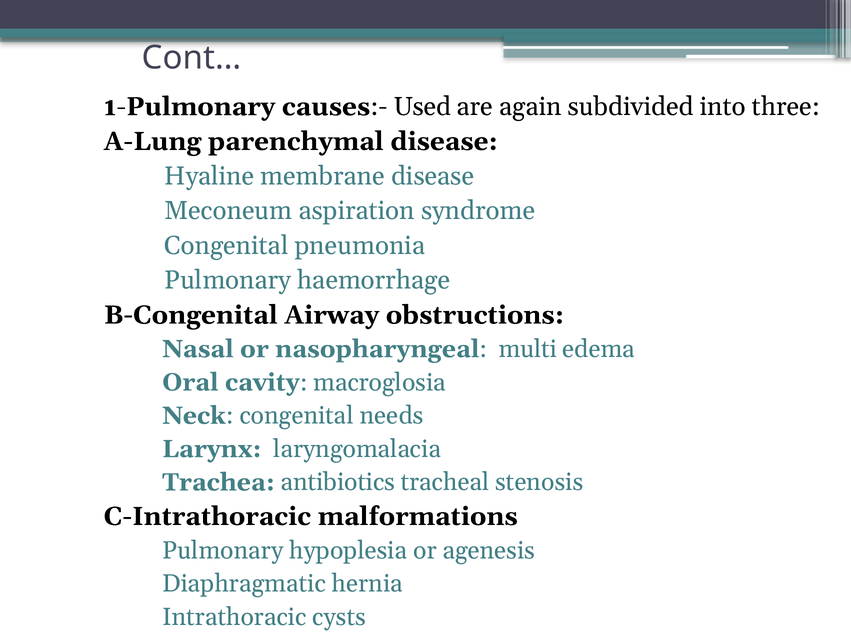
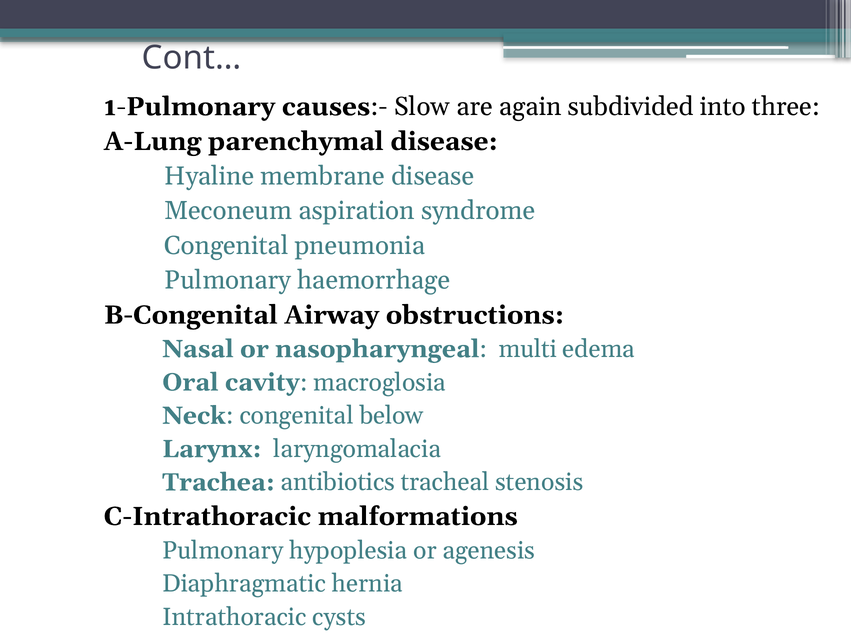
Used: Used -> Slow
needs: needs -> below
